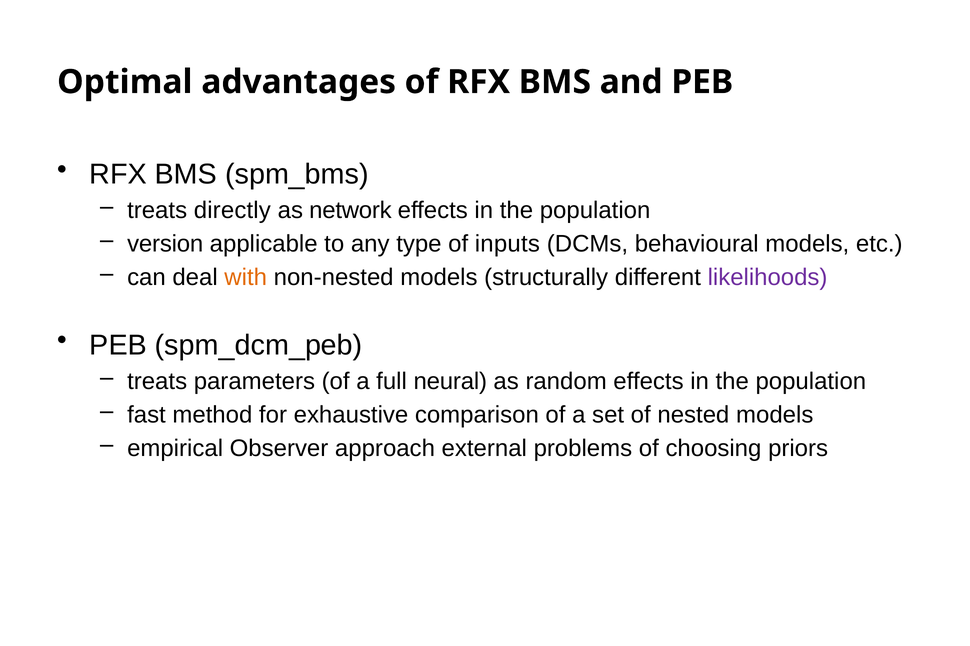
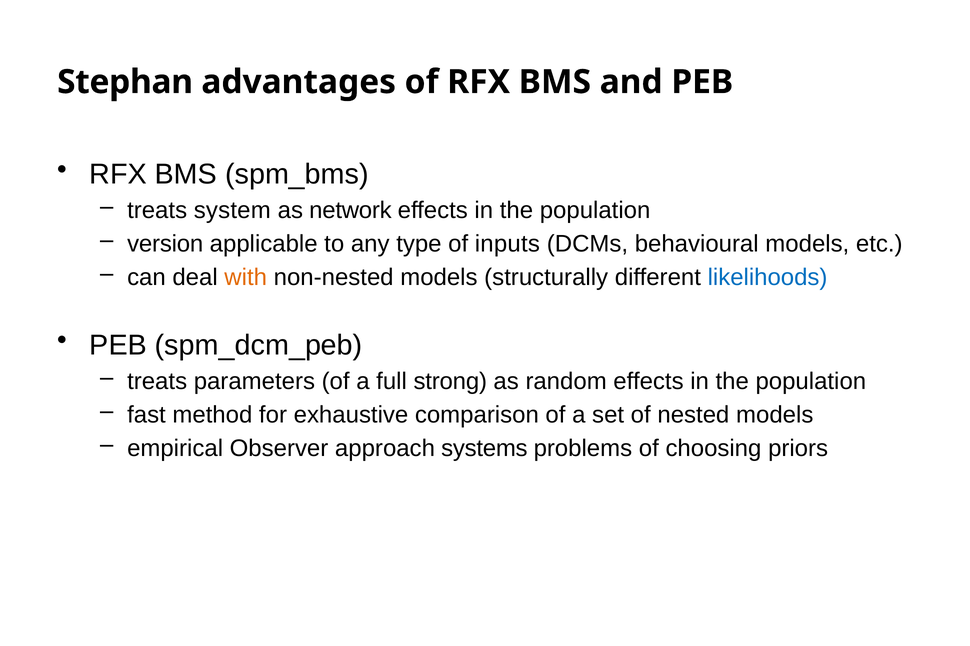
Optimal: Optimal -> Stephan
directly: directly -> system
likelihoods colour: purple -> blue
neural: neural -> strong
external: external -> systems
